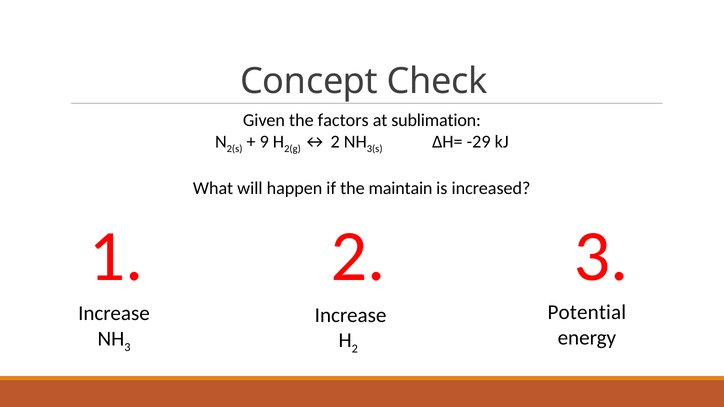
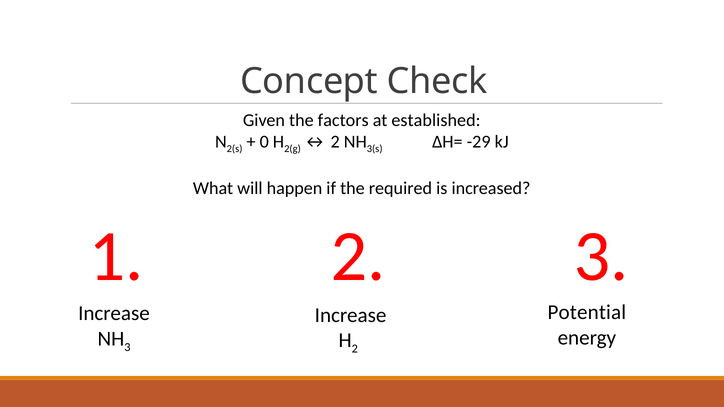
sublimation: sublimation -> established
9: 9 -> 0
maintain: maintain -> required
